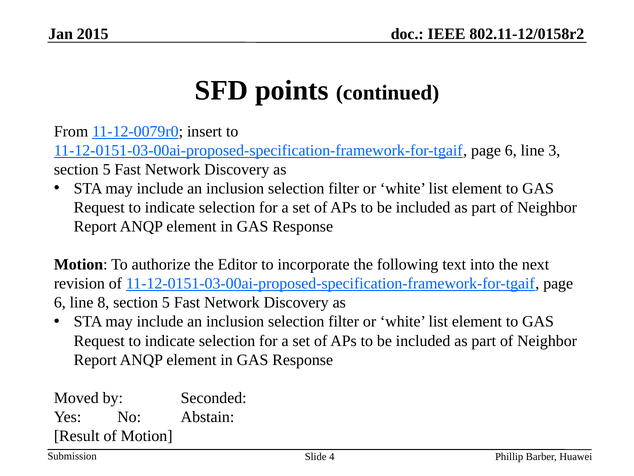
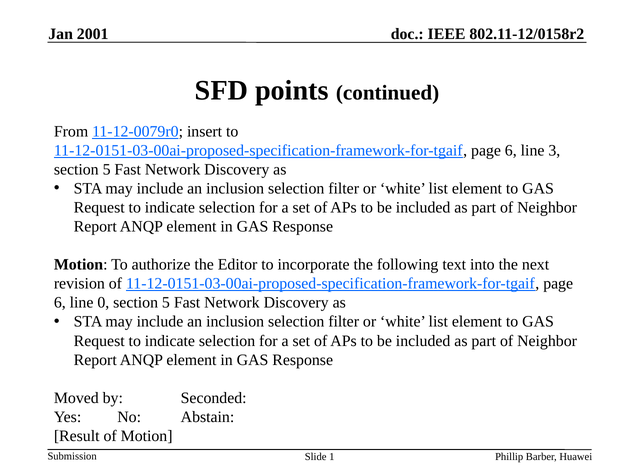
2015: 2015 -> 2001
8: 8 -> 0
4: 4 -> 1
